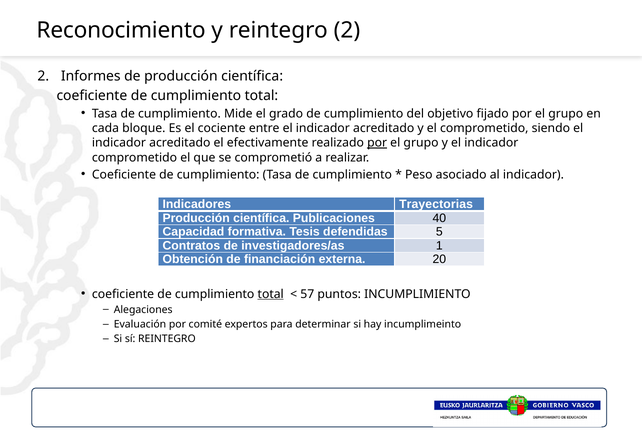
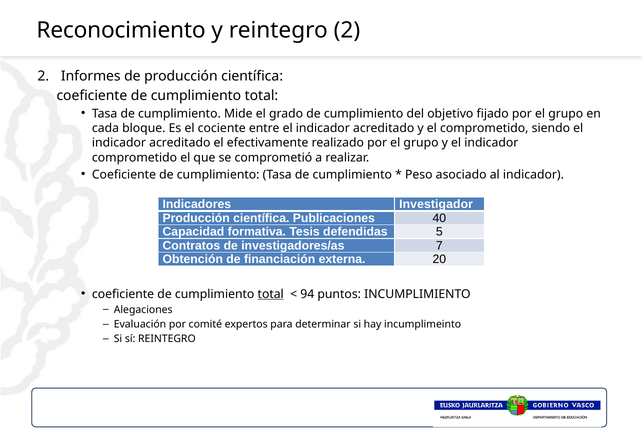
por at (377, 143) underline: present -> none
Trayectorias: Trayectorias -> Investigador
1: 1 -> 7
57: 57 -> 94
